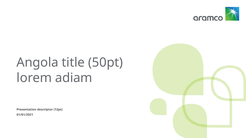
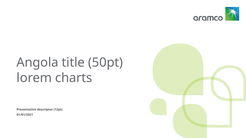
adiam: adiam -> charts
